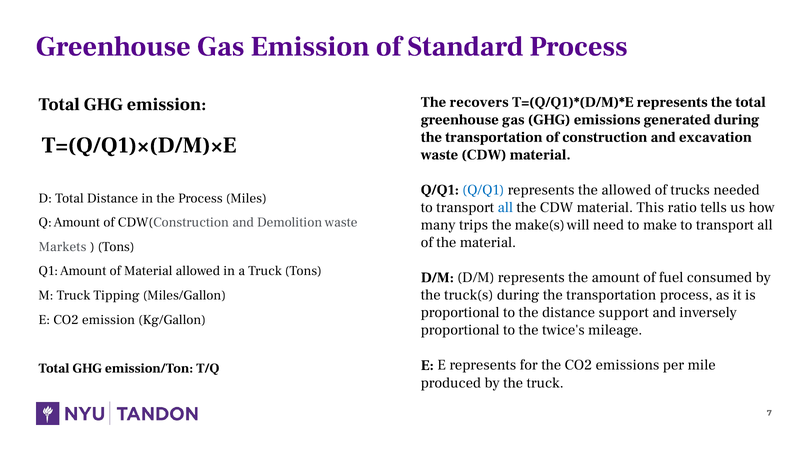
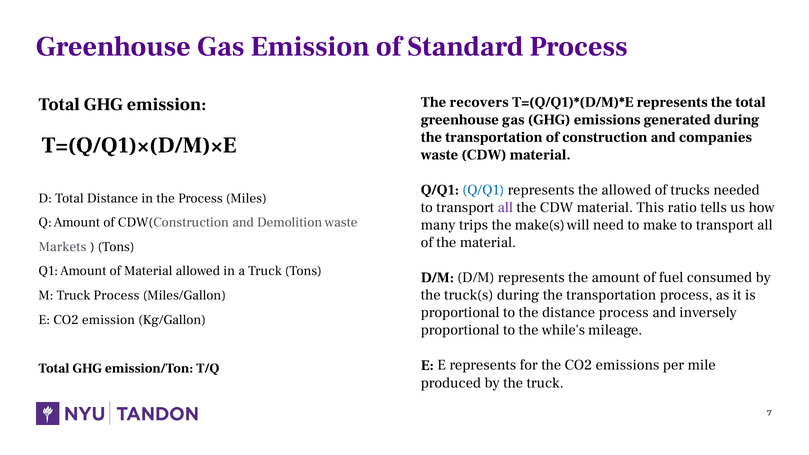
excavation: excavation -> companies
all at (505, 207) colour: blue -> purple
Truck Tipping: Tipping -> Process
distance support: support -> process
twice's: twice's -> while's
